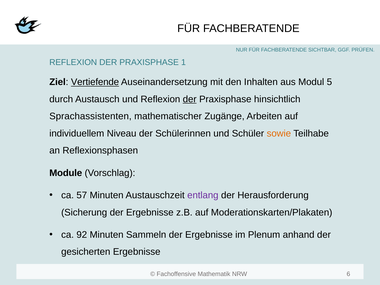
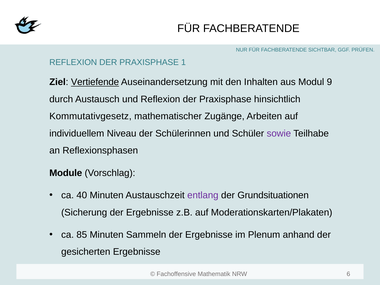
5: 5 -> 9
der at (190, 99) underline: present -> none
Sprachassistenten: Sprachassistenten -> Kommutativgesetz
sowie colour: orange -> purple
57: 57 -> 40
Herausforderung: Herausforderung -> Grundsituationen
92: 92 -> 85
